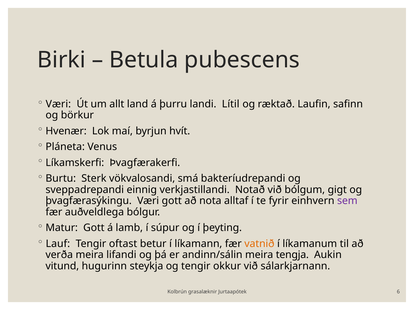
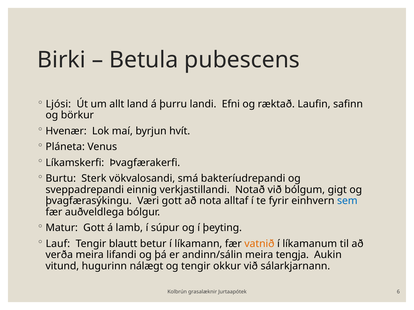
Væri at (58, 104): Væri -> Ljósi
Lítil: Lítil -> Efni
sem colour: purple -> blue
oftast: oftast -> blautt
steykja: steykja -> nálægt
